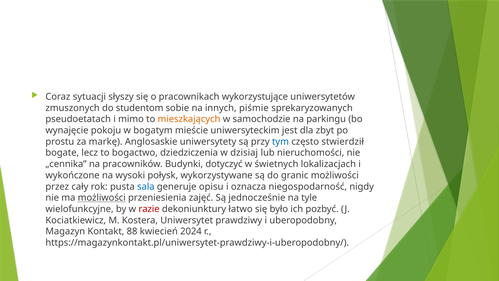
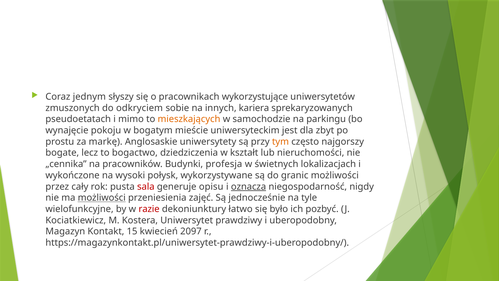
sytuacji: sytuacji -> jednym
studentom: studentom -> odkryciem
piśmie: piśmie -> kariera
tym colour: blue -> orange
stwierdził: stwierdził -> najgorszy
dzisiaj: dzisiaj -> kształt
dotyczyć: dotyczyć -> profesja
sala colour: blue -> red
oznacza underline: none -> present
88: 88 -> 15
2024: 2024 -> 2097
